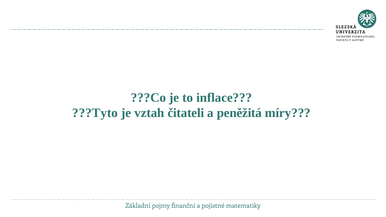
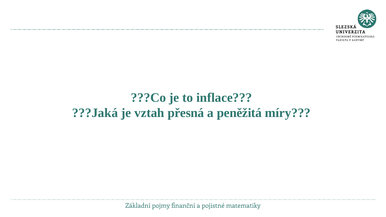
???Tyto: ???Tyto -> ???Jaká
čitateli: čitateli -> přesná
